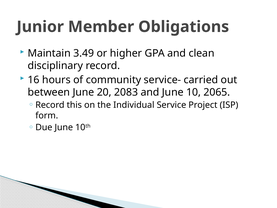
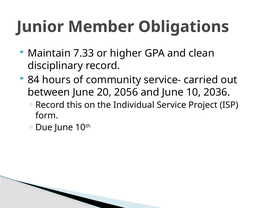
3.49: 3.49 -> 7.33
16: 16 -> 84
2083: 2083 -> 2056
2065: 2065 -> 2036
